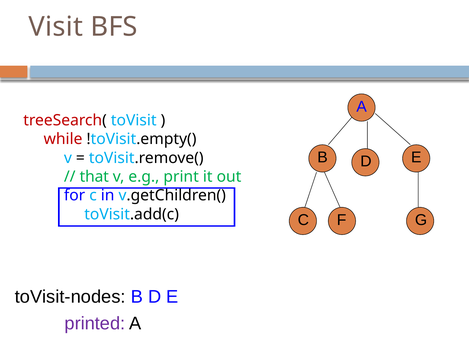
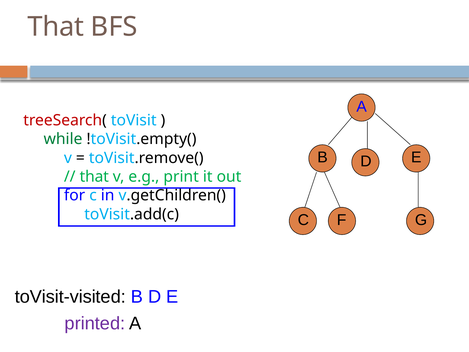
Visit at (56, 27): Visit -> That
while colour: red -> green
toVisit-nodes: toVisit-nodes -> toVisit-visited
